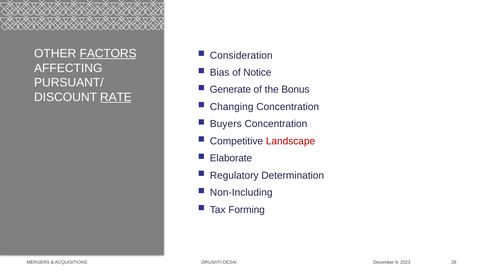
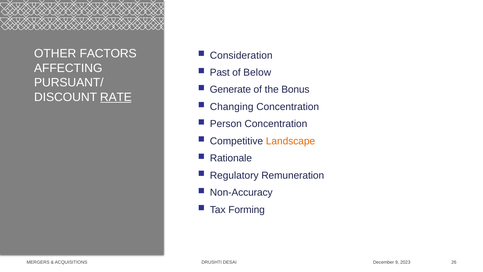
FACTORS underline: present -> none
Bias: Bias -> Past
Notice: Notice -> Below
Buyers: Buyers -> Person
Landscape colour: red -> orange
Elaborate: Elaborate -> Rationale
Determination: Determination -> Remuneration
Non-Including: Non-Including -> Non-Accuracy
